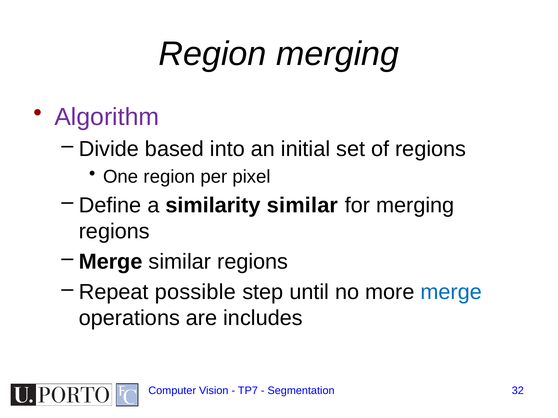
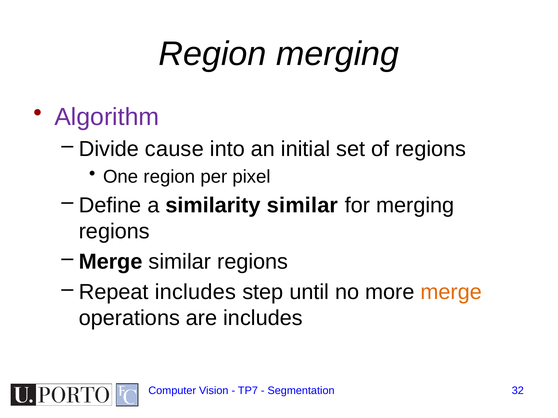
based: based -> cause
Repeat possible: possible -> includes
merge at (451, 292) colour: blue -> orange
